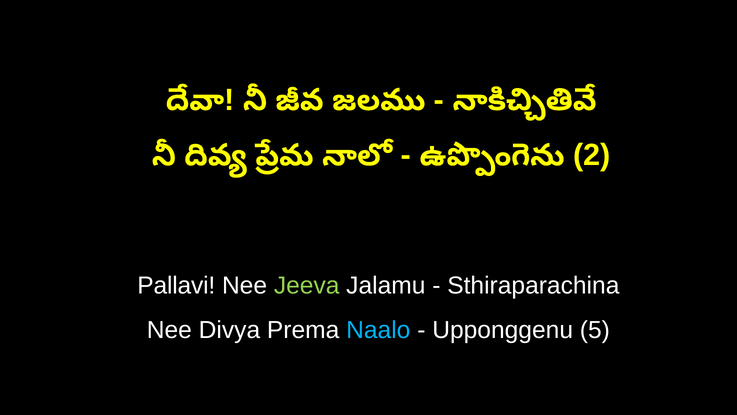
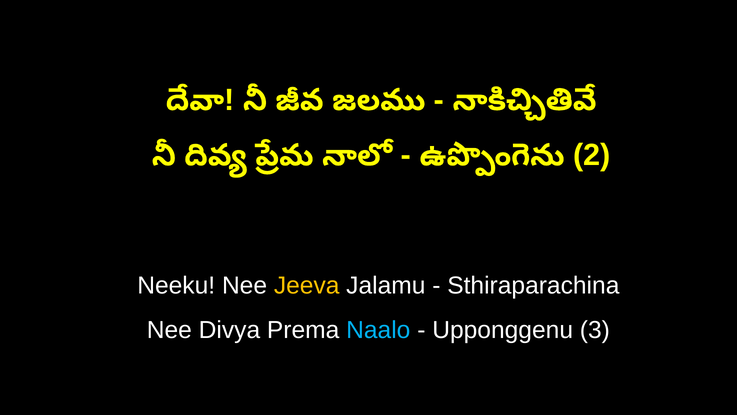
Pallavi: Pallavi -> Neeku
Jeeva colour: light green -> yellow
5: 5 -> 3
